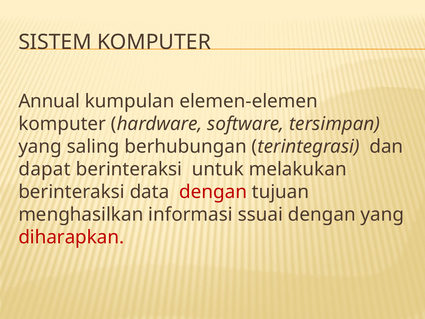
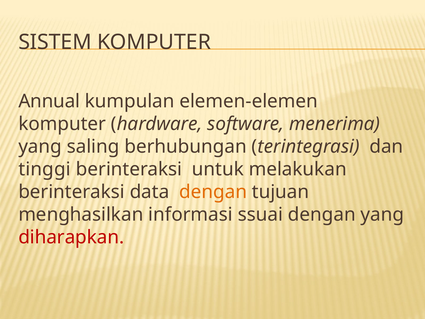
tersimpan: tersimpan -> menerima
dapat: dapat -> tinggi
dengan at (213, 192) colour: red -> orange
